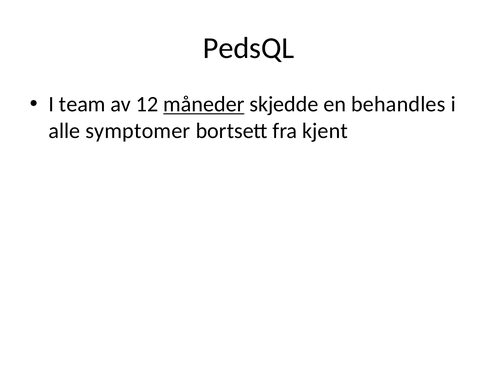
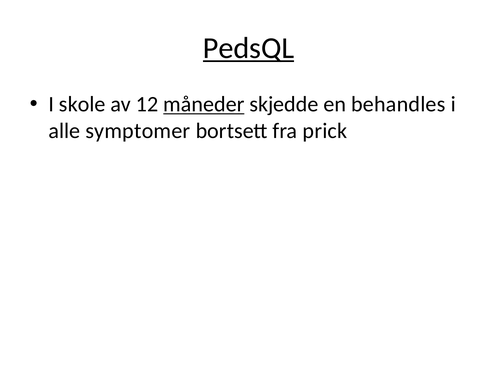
PedsQL underline: none -> present
team: team -> skole
kjent: kjent -> prick
